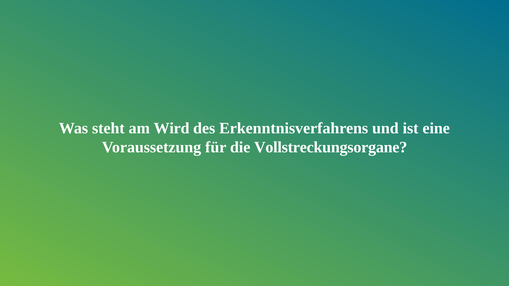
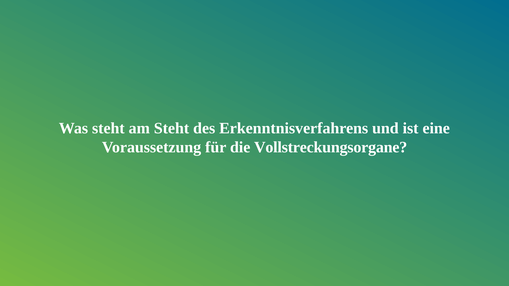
am Wird: Wird -> Steht
